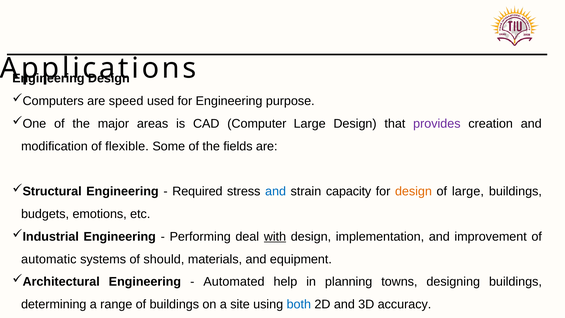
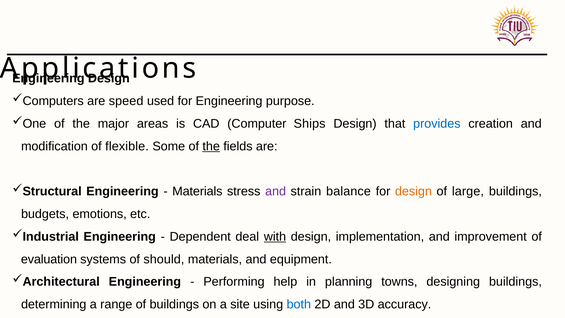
Computer Large: Large -> Ships
provides colour: purple -> blue
the at (211, 146) underline: none -> present
Required at (197, 191): Required -> Materials
and at (276, 191) colour: blue -> purple
capacity: capacity -> balance
Performing: Performing -> Dependent
automatic: automatic -> evaluation
Automated: Automated -> Performing
